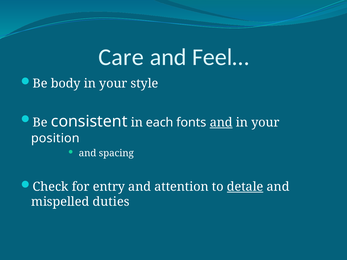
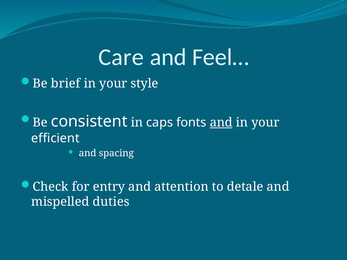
body: body -> brief
each: each -> caps
position: position -> efficient
detale underline: present -> none
